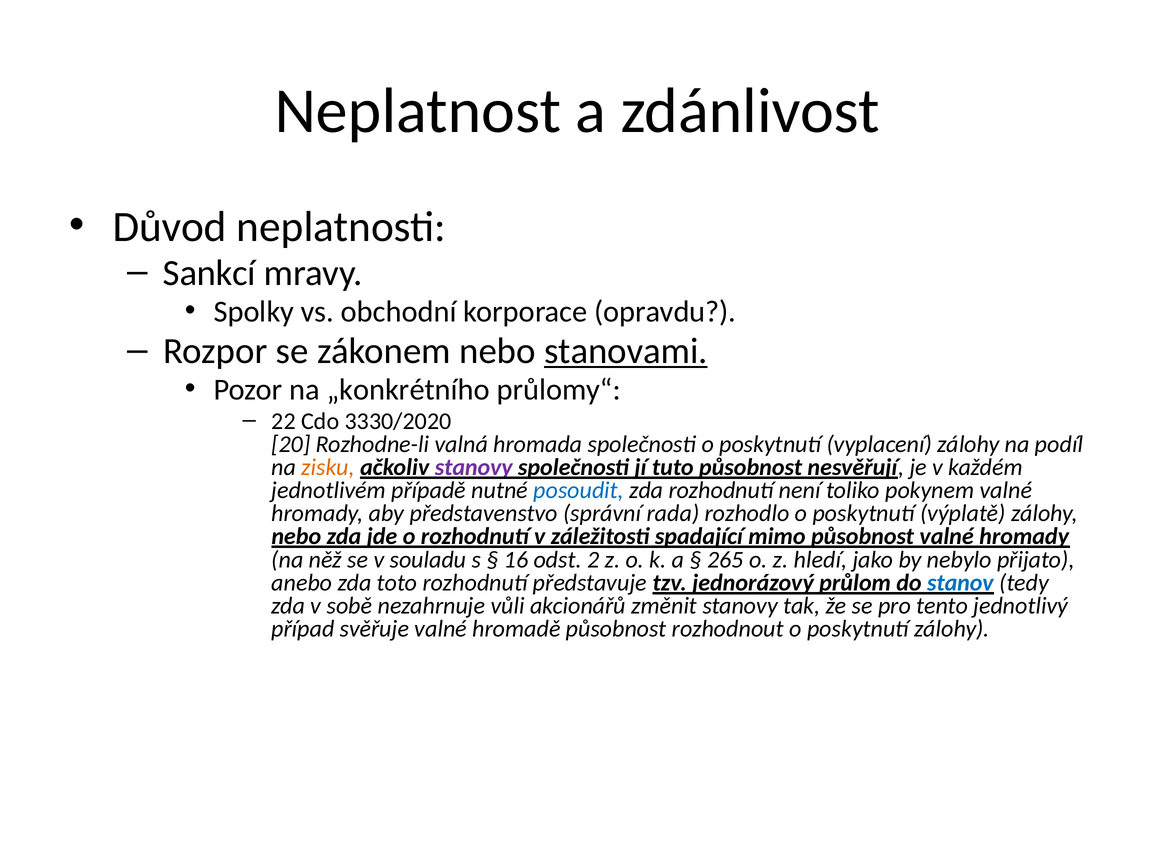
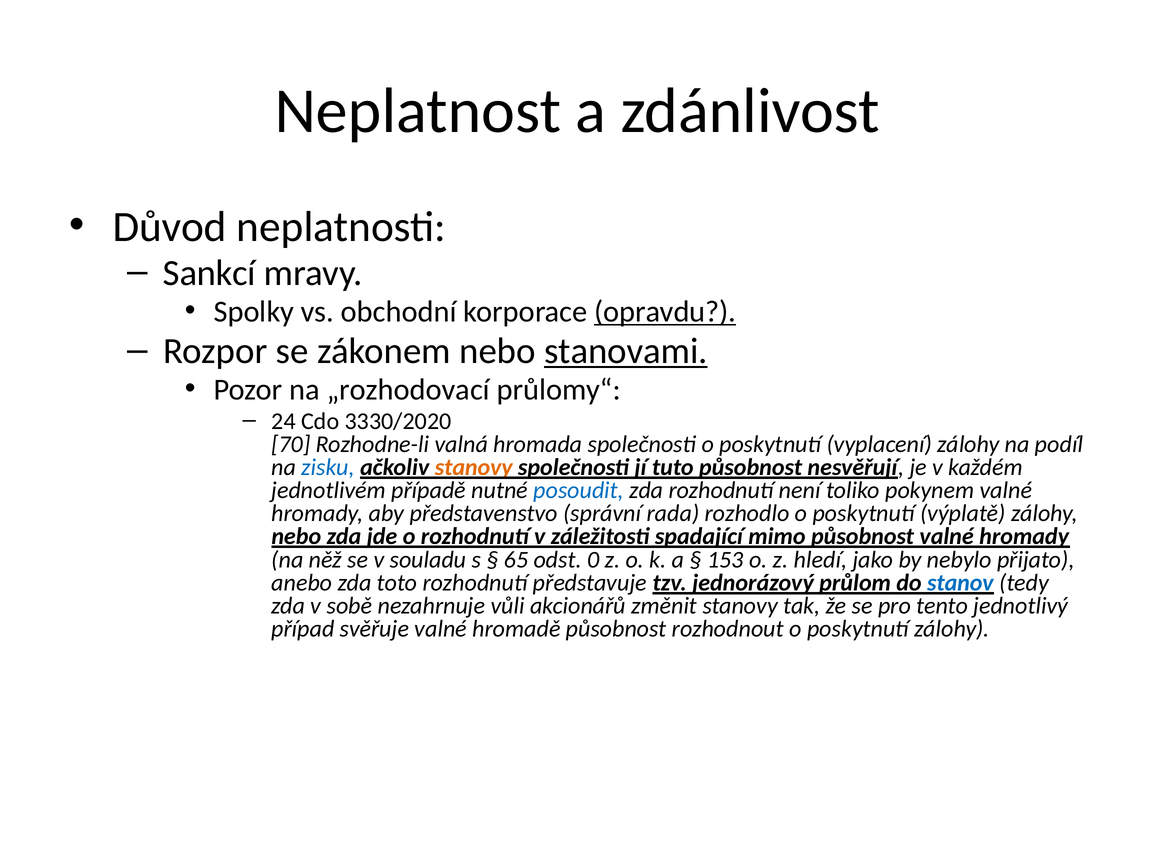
opravdu underline: none -> present
„konkrétního: „konkrétního -> „rozhodovací
22: 22 -> 24
20: 20 -> 70
zisku colour: orange -> blue
stanovy at (474, 467) colour: purple -> orange
16: 16 -> 65
2: 2 -> 0
265: 265 -> 153
